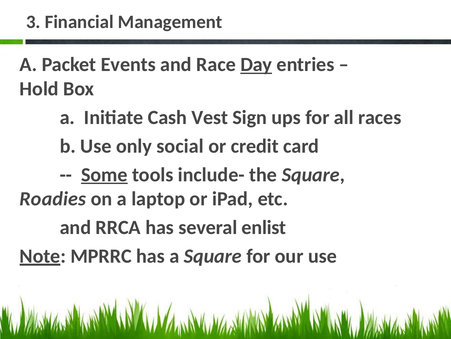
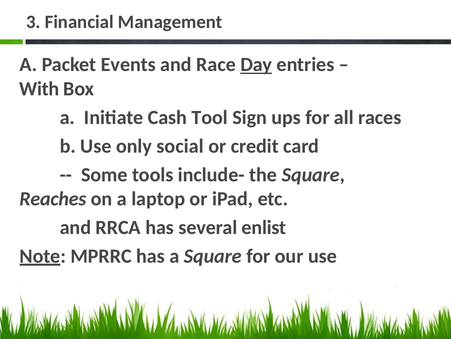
Hold: Hold -> With
Vest: Vest -> Tool
Some underline: present -> none
Roadies: Roadies -> Reaches
